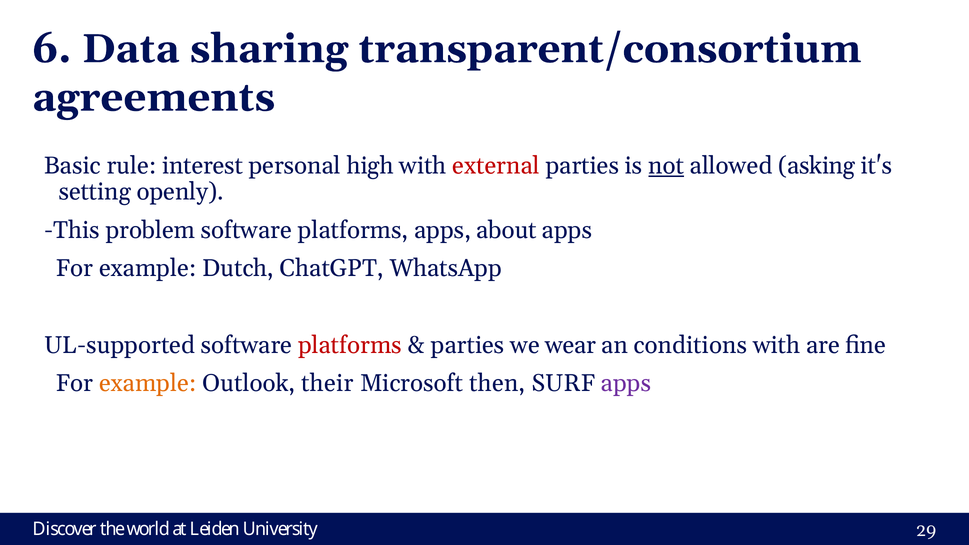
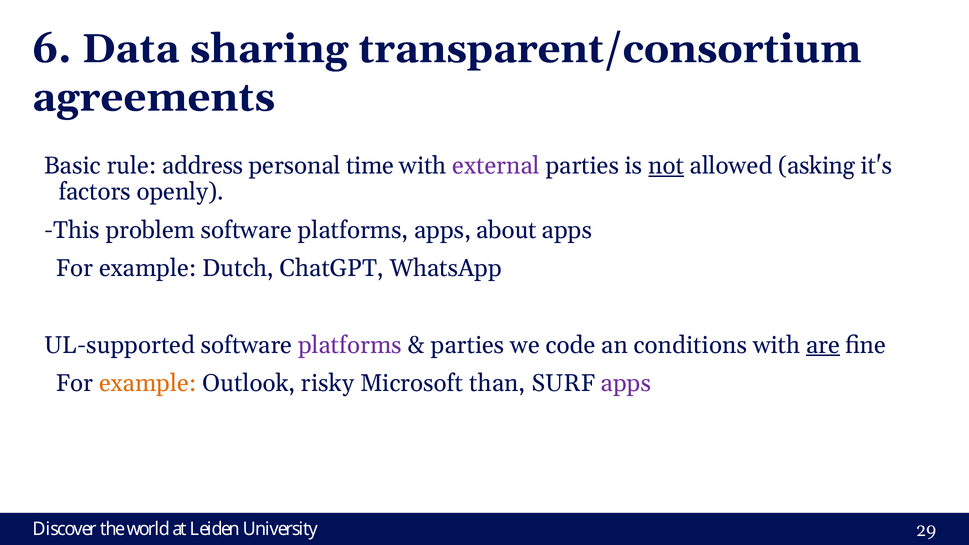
interest: interest -> address
high: high -> time
external colour: red -> purple
setting: setting -> factors
platforms at (350, 345) colour: red -> purple
wear: wear -> code
are underline: none -> present
their: their -> risky
then: then -> than
